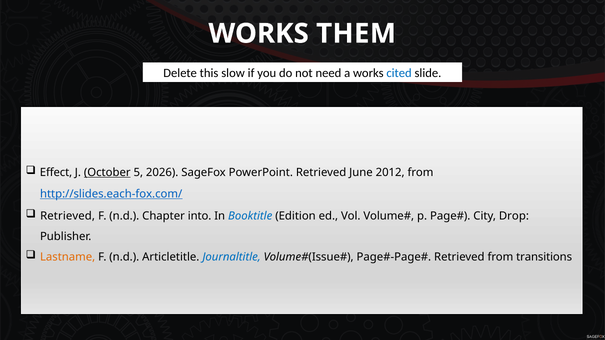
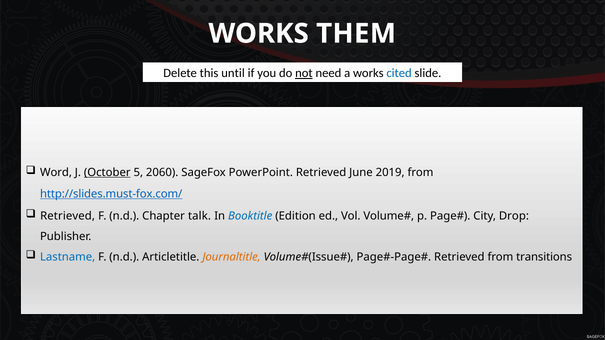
slow: slow -> until
not underline: none -> present
Effect: Effect -> Word
2026: 2026 -> 2060
2012: 2012 -> 2019
http://slides.each-fox.com/: http://slides.each-fox.com/ -> http://slides.must-fox.com/
into: into -> talk
Lastname colour: orange -> blue
Journaltitle colour: blue -> orange
